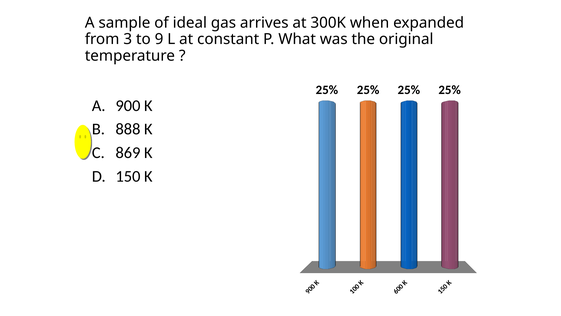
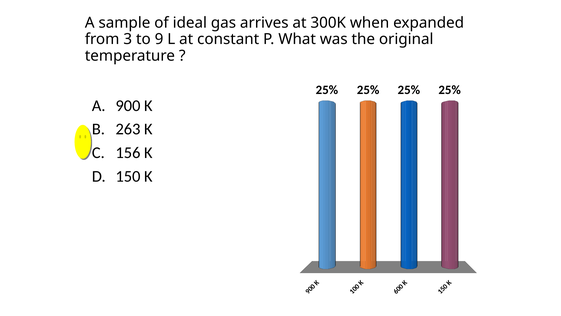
888: 888 -> 263
869: 869 -> 156
